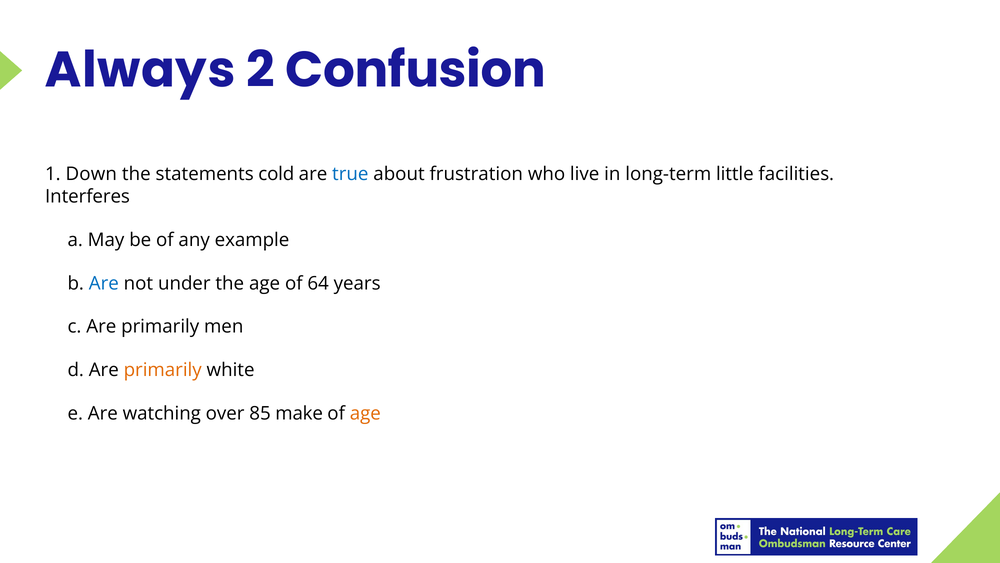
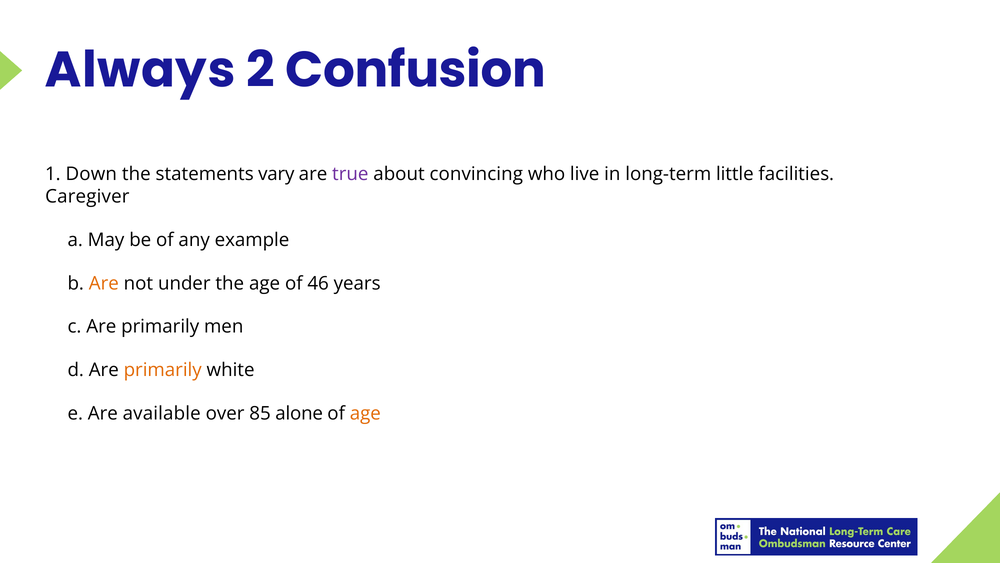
cold: cold -> vary
true colour: blue -> purple
frustration: frustration -> convincing
Interferes: Interferes -> Caregiver
Are at (104, 283) colour: blue -> orange
64: 64 -> 46
watching: watching -> available
make: make -> alone
